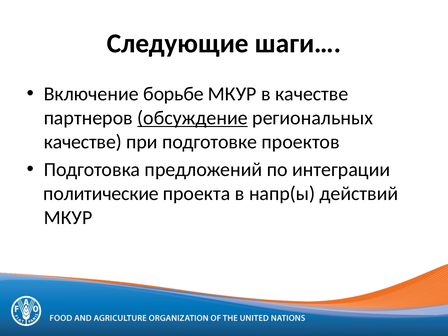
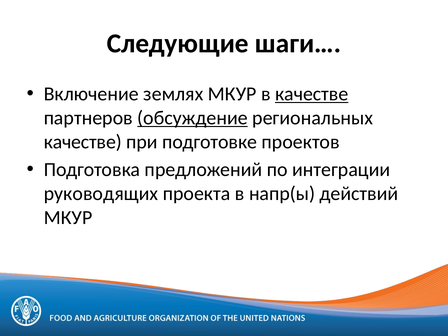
борьбе: борьбе -> землях
качестве at (312, 94) underline: none -> present
политические: политические -> руководящих
